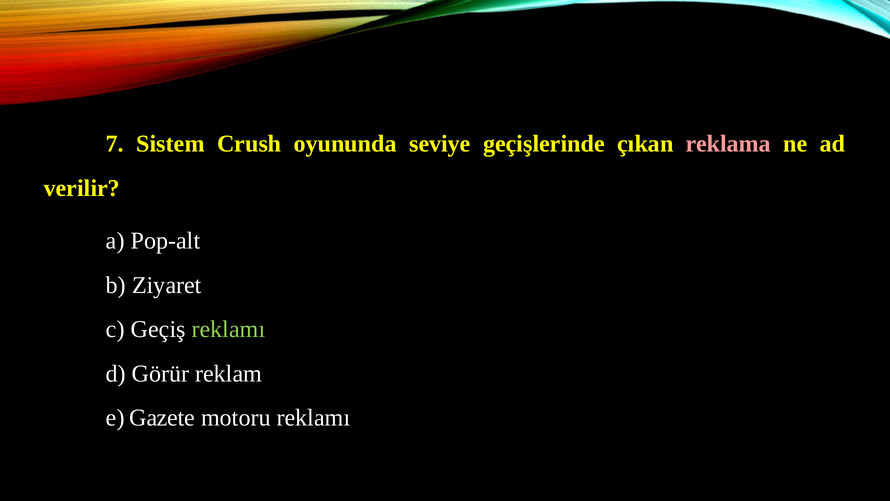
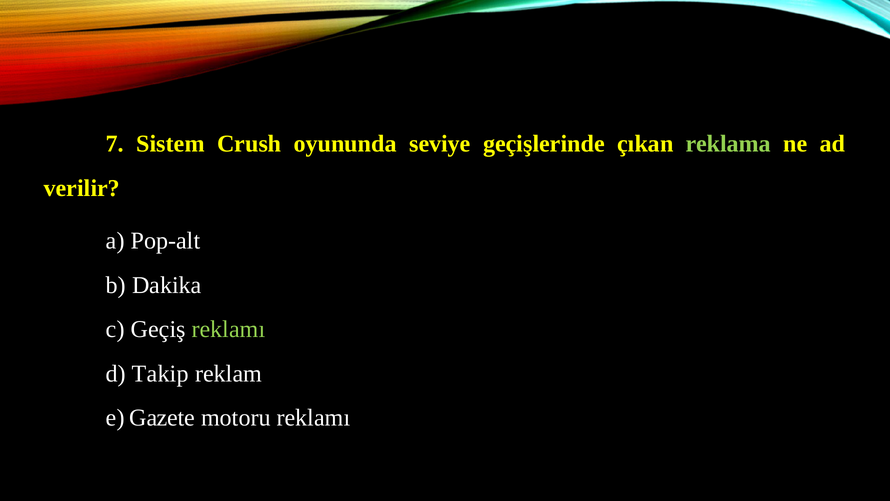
reklama colour: pink -> light green
Ziyaret: Ziyaret -> Dakika
Görür: Görür -> Takip
